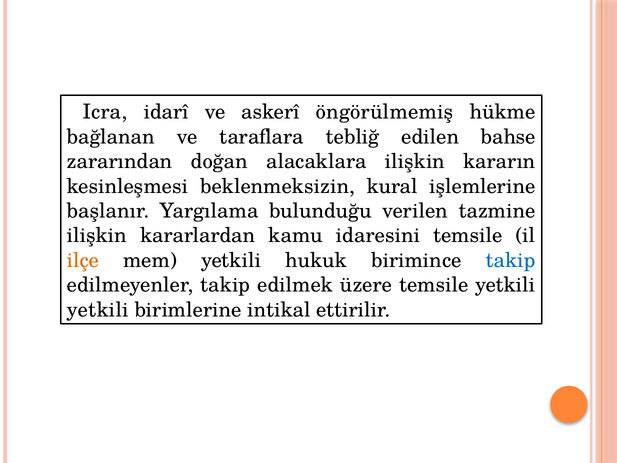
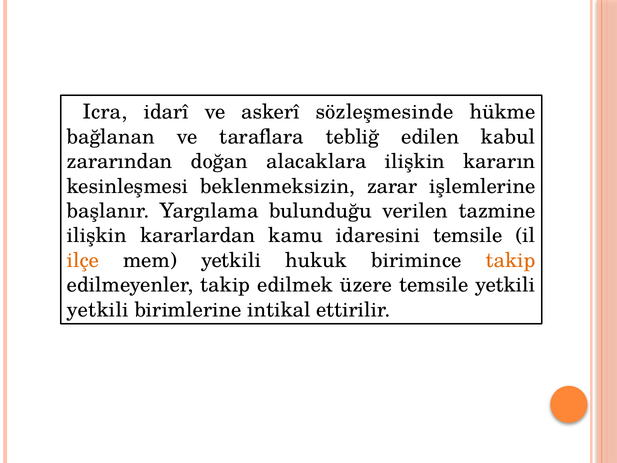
öngörülmemiş: öngörülmemiş -> sözleşmesinde
bahse: bahse -> kabul
kural: kural -> zarar
takip at (511, 260) colour: blue -> orange
